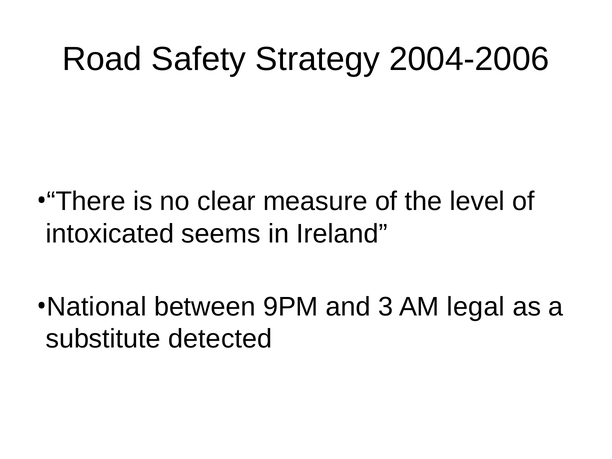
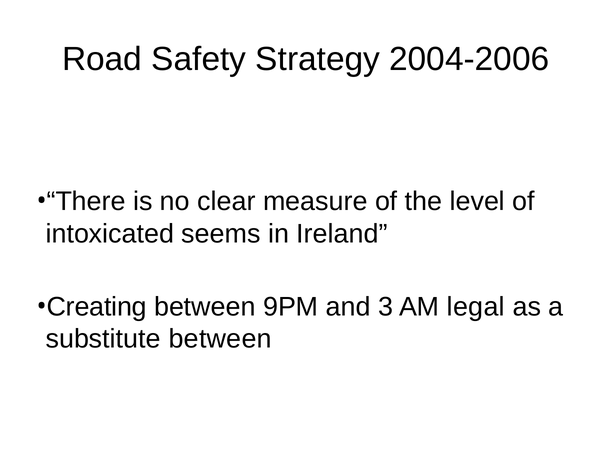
National: National -> Creating
substitute detected: detected -> between
